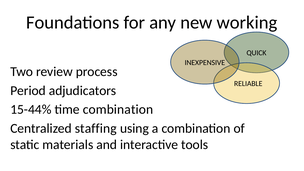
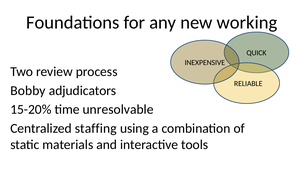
Period: Period -> Bobby
15-44%: 15-44% -> 15-20%
time combination: combination -> unresolvable
